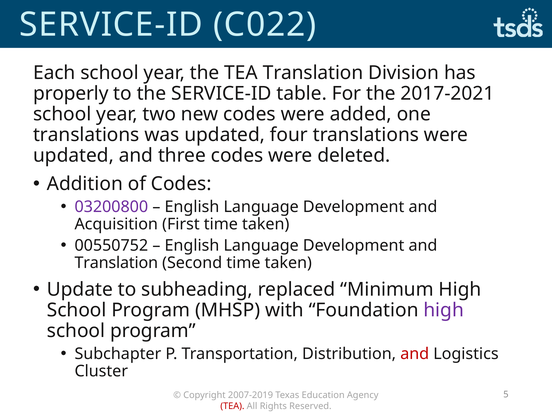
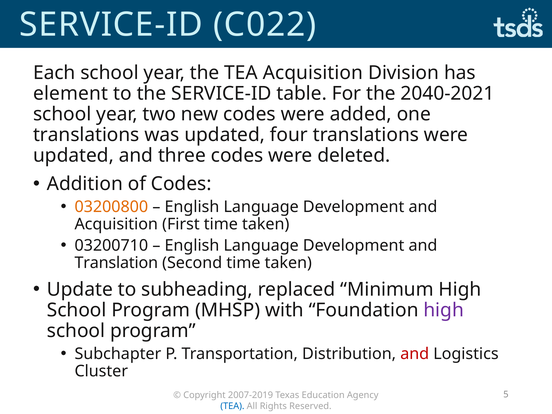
TEA Translation: Translation -> Acquisition
properly: properly -> element
2017-2021: 2017-2021 -> 2040-2021
03200800 colour: purple -> orange
00550752: 00550752 -> 03200710
TEA at (232, 406) colour: red -> blue
